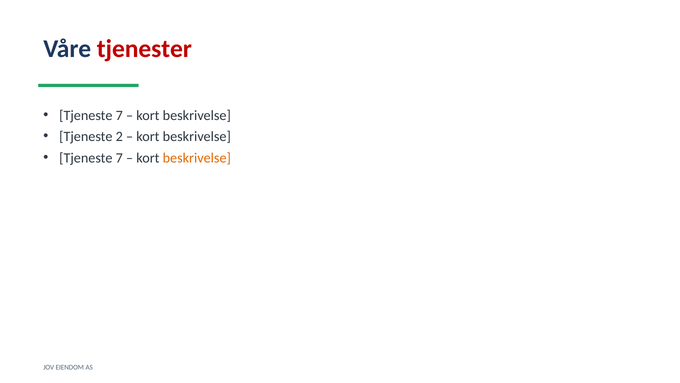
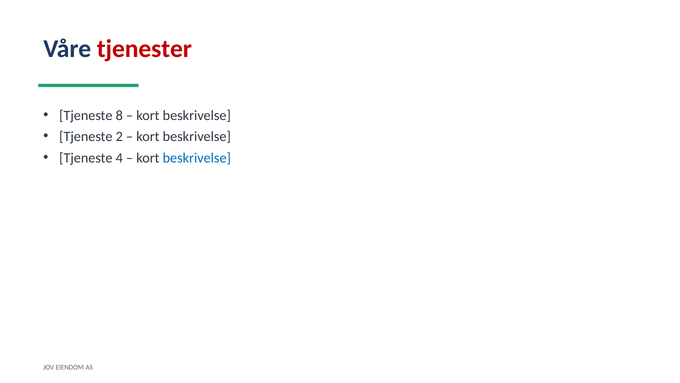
7 at (119, 115): 7 -> 8
7 at (119, 158): 7 -> 4
beskrivelse at (197, 158) colour: orange -> blue
